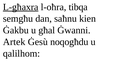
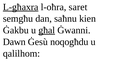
tibqa: tibqa -> saret
għal underline: none -> present
Artek: Artek -> Dawn
